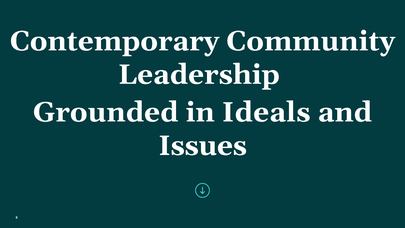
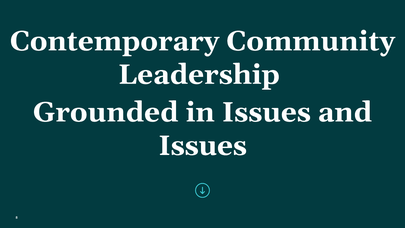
in Ideals: Ideals -> Issues
